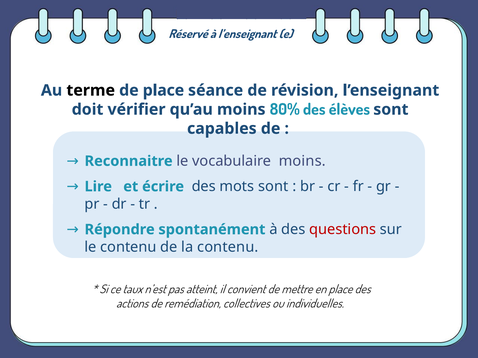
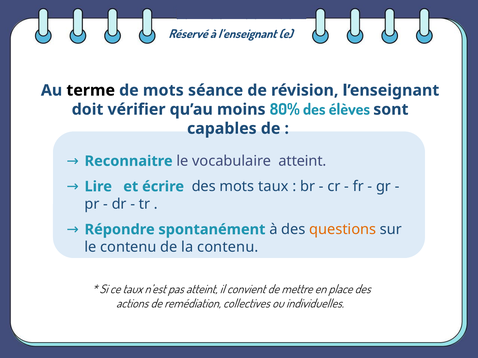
de place: place -> mots
vocabulaire moins: moins -> atteint
mots sont: sont -> taux
questions colour: red -> orange
